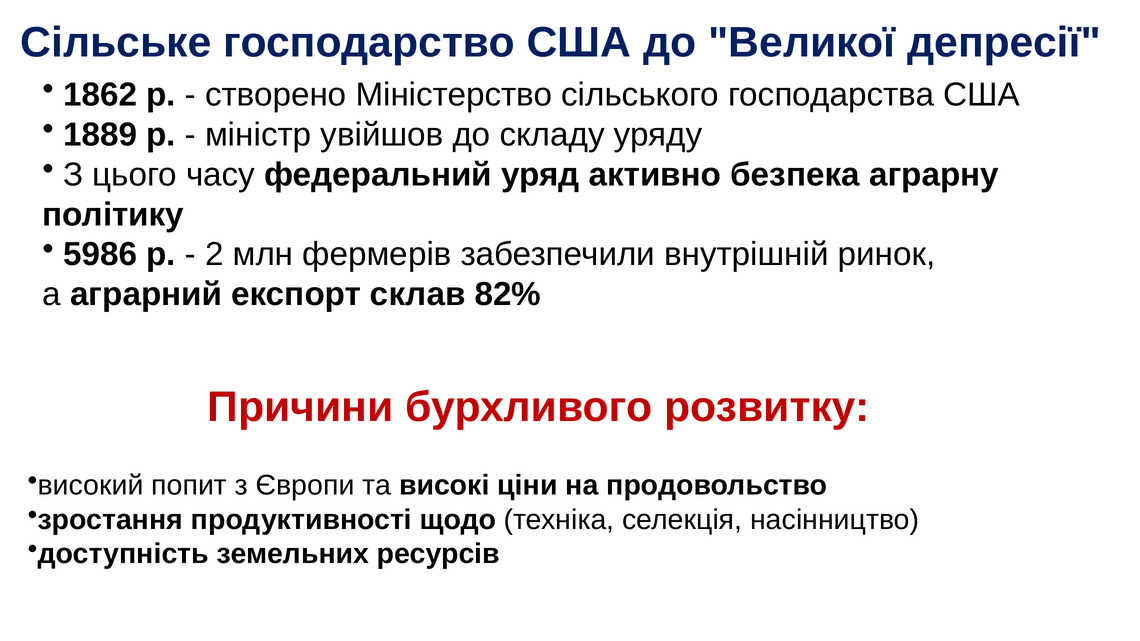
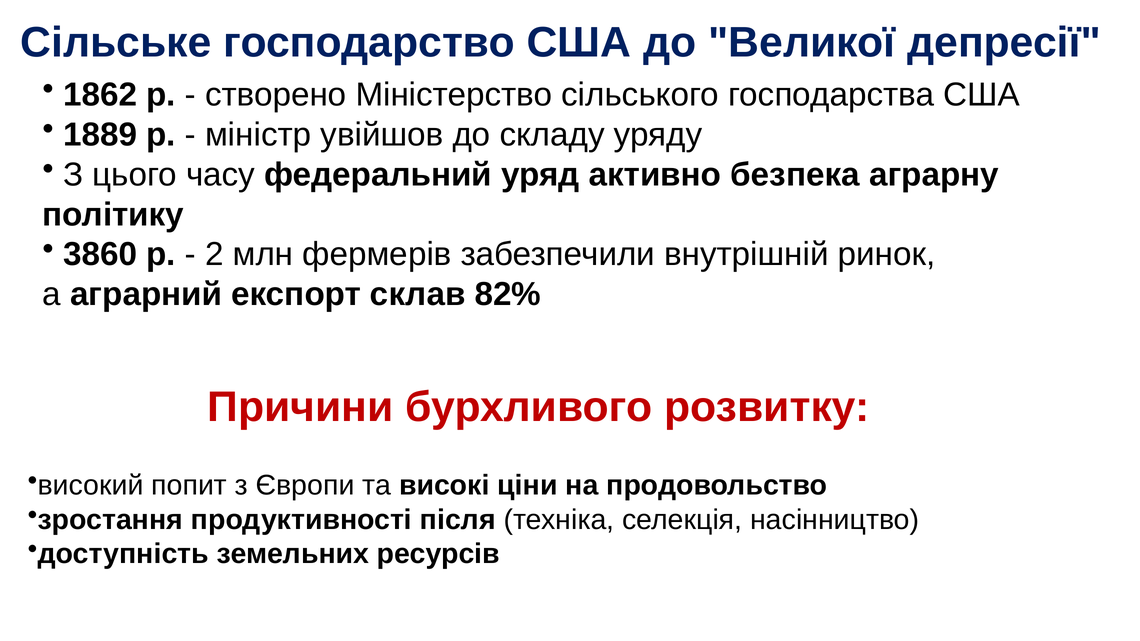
5986: 5986 -> 3860
щодо: щодо -> після
